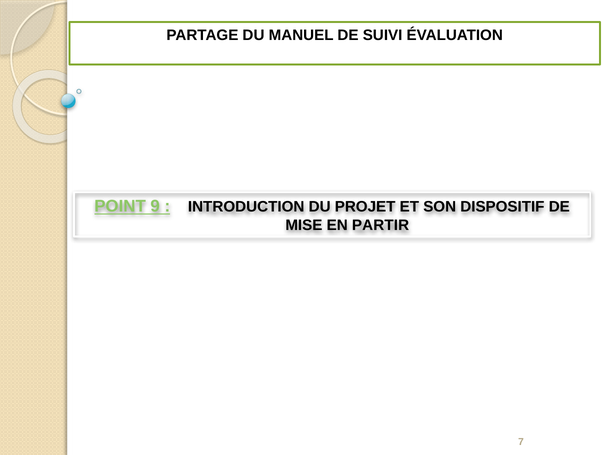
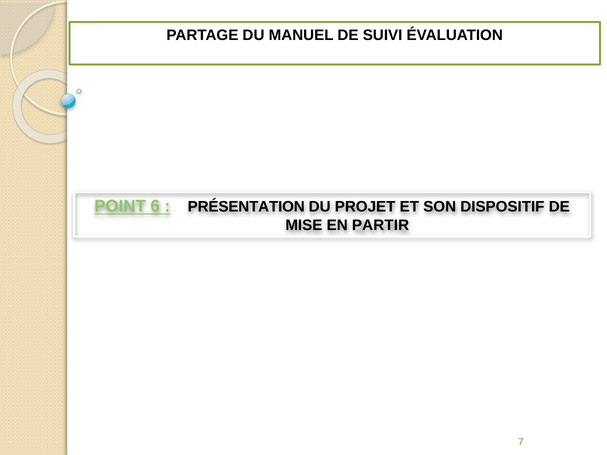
9: 9 -> 6
INTRODUCTION: INTRODUCTION -> PRÉSENTATION
